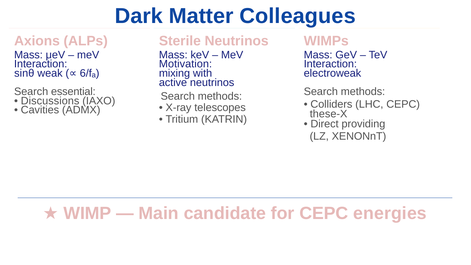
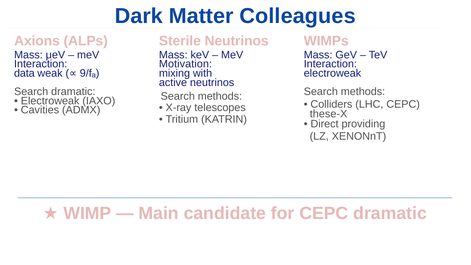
sinθ: sinθ -> data
6/fₐ: 6/fₐ -> 9/fₐ
Search essential: essential -> dramatic
Discussions at (50, 101): Discussions -> Electroweak
CEPC energies: energies -> dramatic
